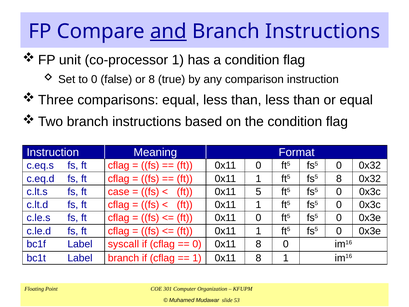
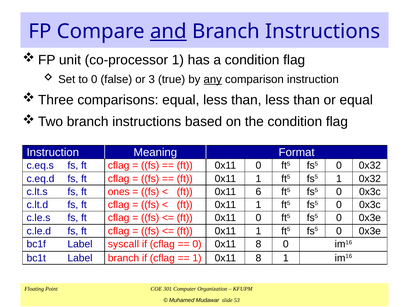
or 8: 8 -> 3
any underline: none -> present
fs5 8: 8 -> 1
case: case -> ones
5: 5 -> 6
